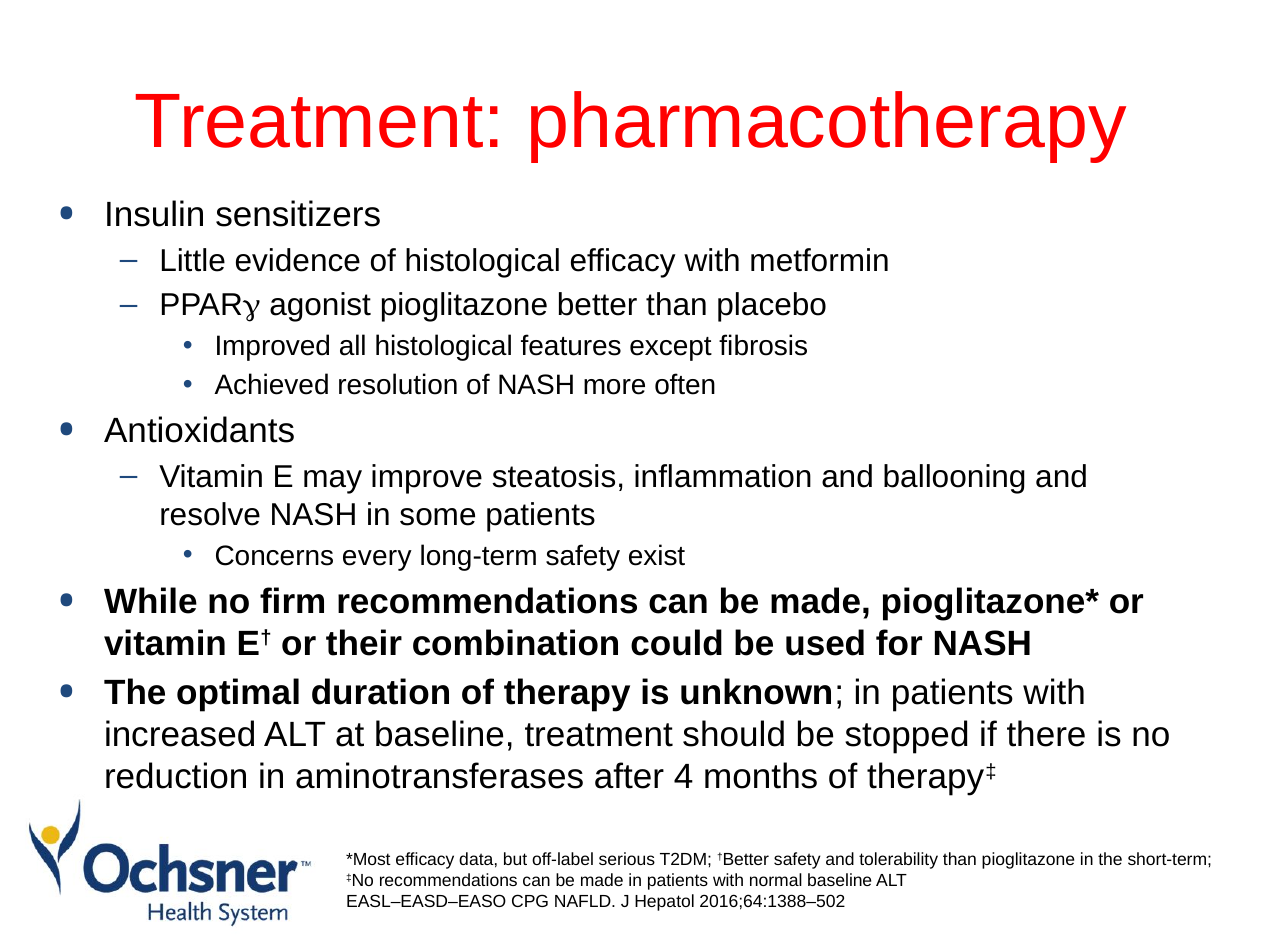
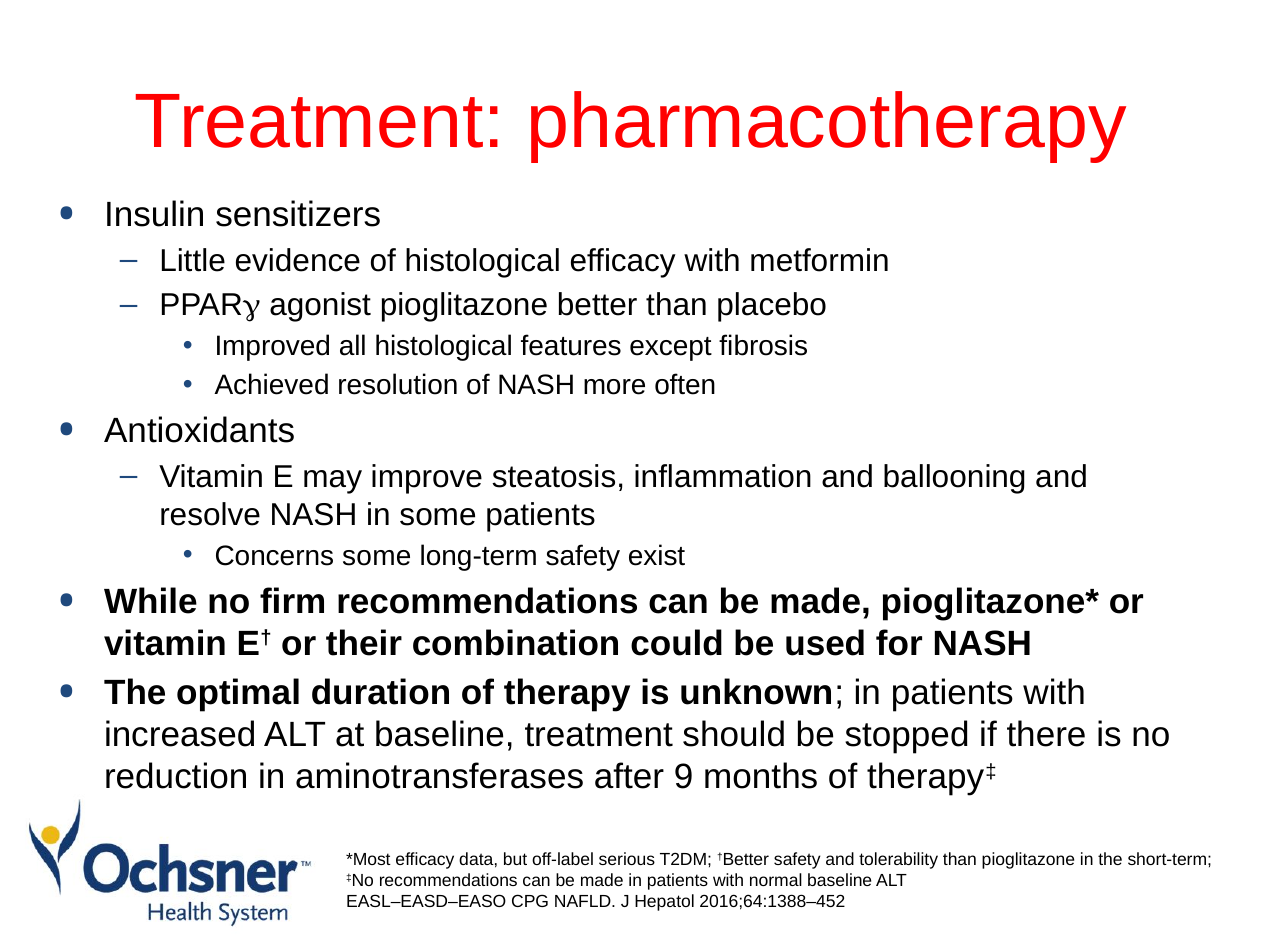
Concerns every: every -> some
4: 4 -> 9
2016;64:1388–502: 2016;64:1388–502 -> 2016;64:1388–452
